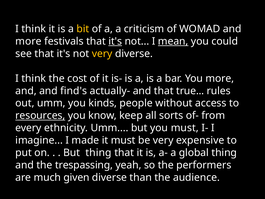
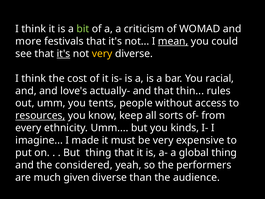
bit colour: yellow -> light green
it's at (115, 41) underline: present -> none
it's at (64, 54) underline: none -> present
You more: more -> racial
find's: find's -> love's
true: true -> thin
kinds: kinds -> tents
you must: must -> kinds
trespassing: trespassing -> considered
